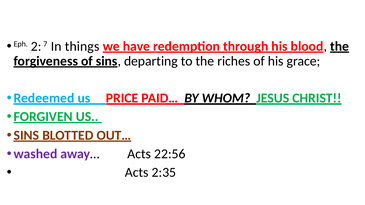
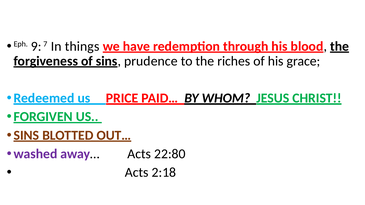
2: 2 -> 9
departing: departing -> prudence
22:56: 22:56 -> 22:80
2:35: 2:35 -> 2:18
